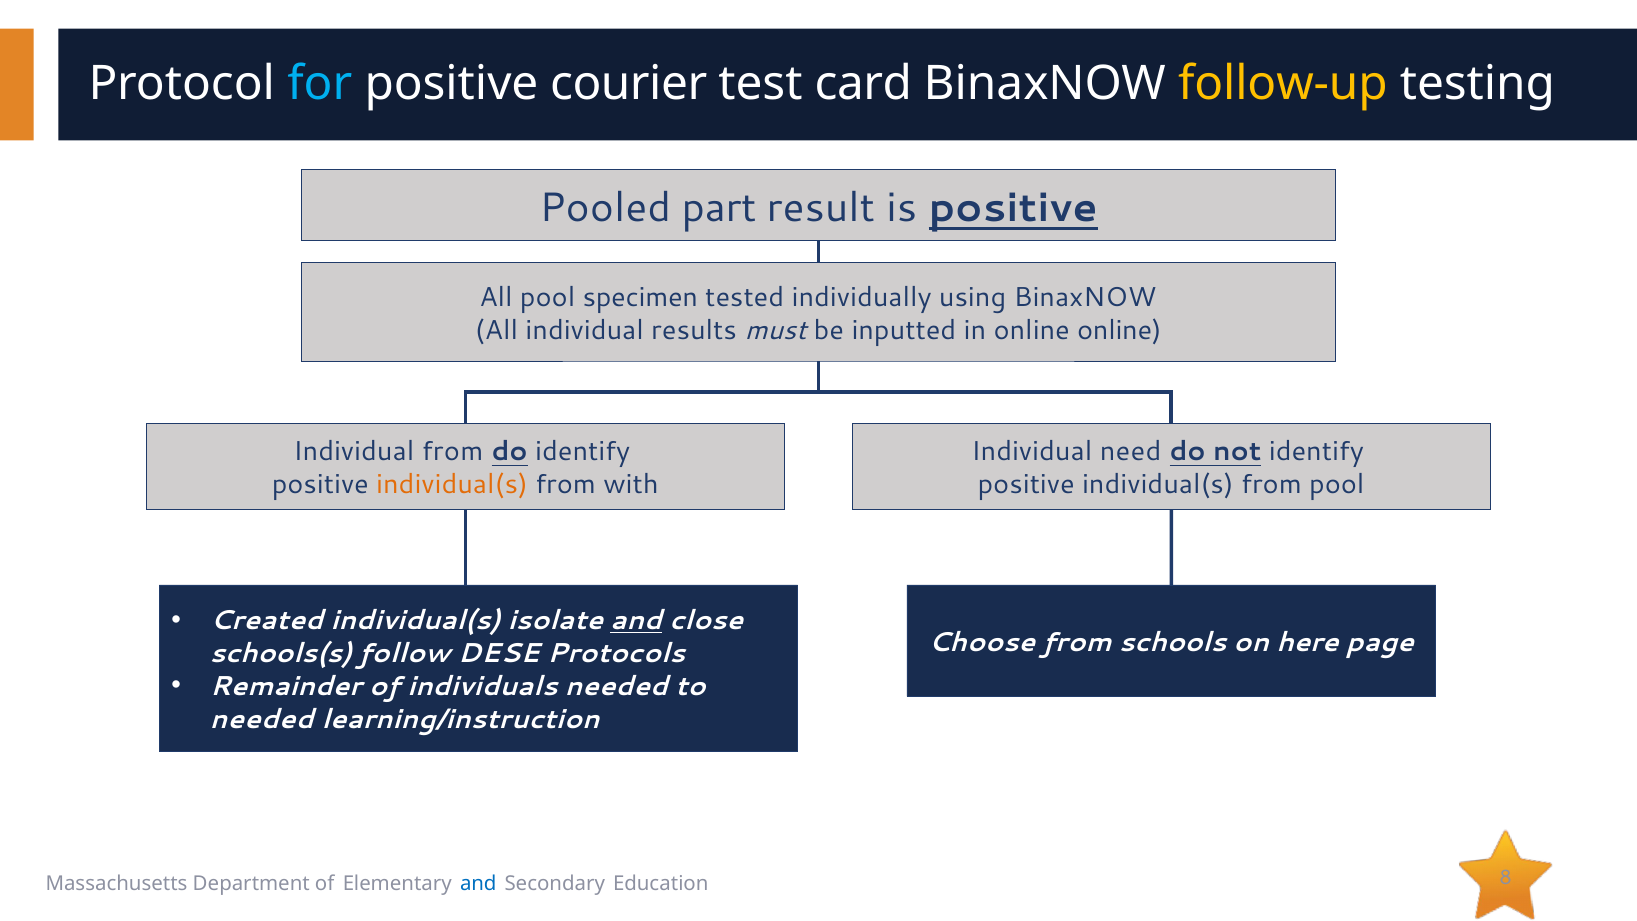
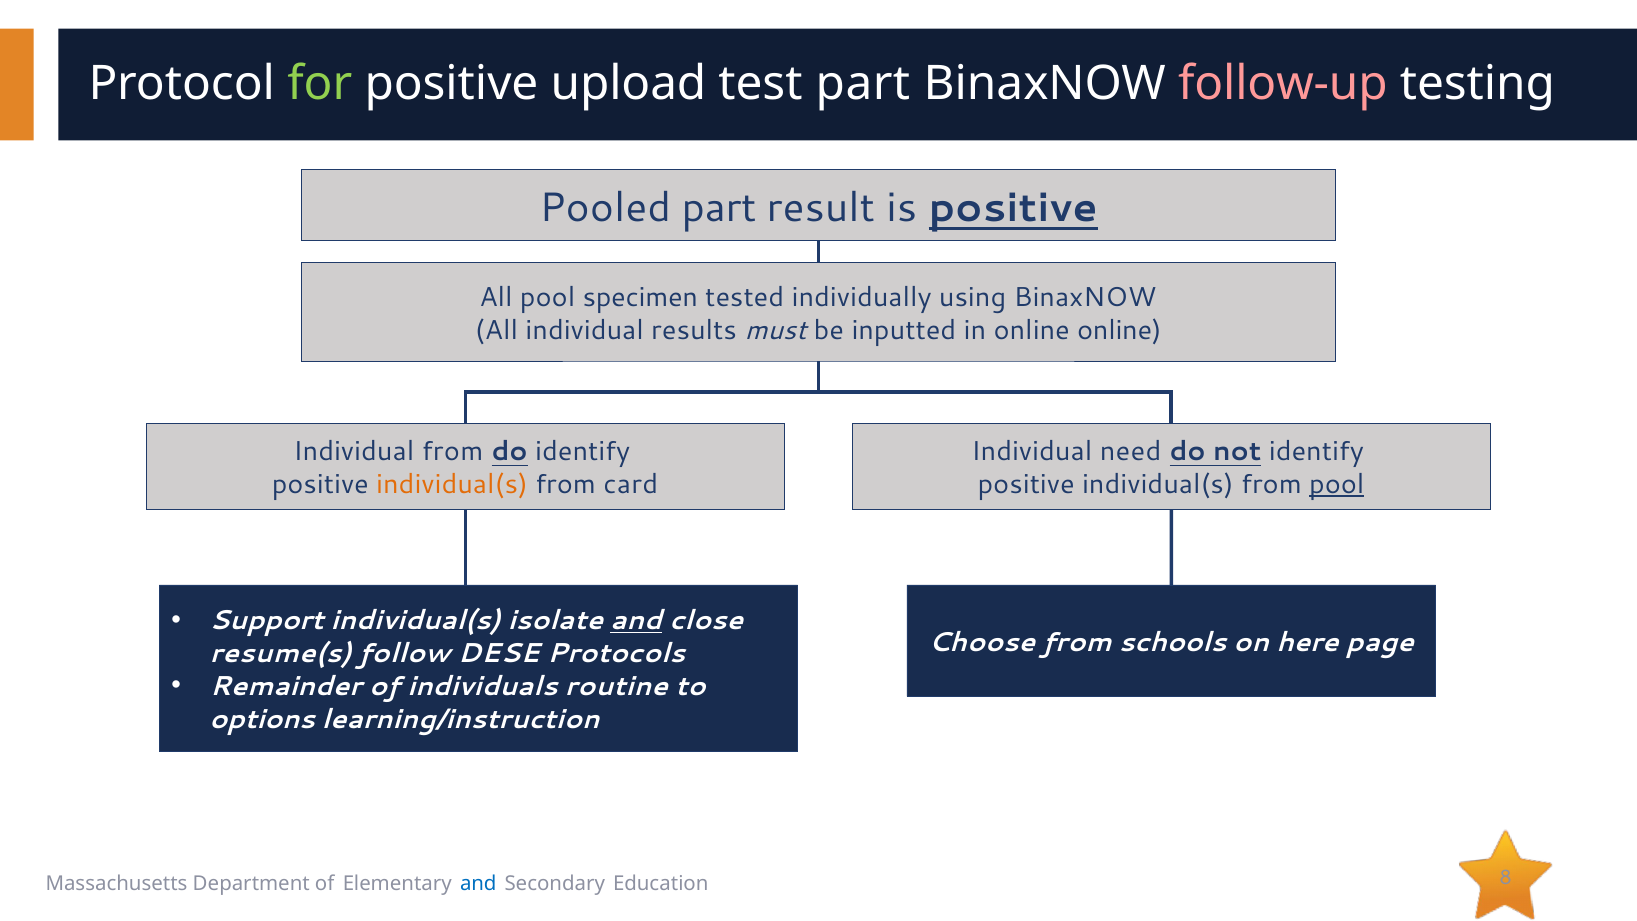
for colour: light blue -> light green
courier: courier -> upload
test card: card -> part
follow-up colour: yellow -> pink
with: with -> card
pool at (1337, 484) underline: none -> present
Created: Created -> Support
schools(s: schools(s -> resume(s
individuals needed: needed -> routine
needed at (262, 719): needed -> options
